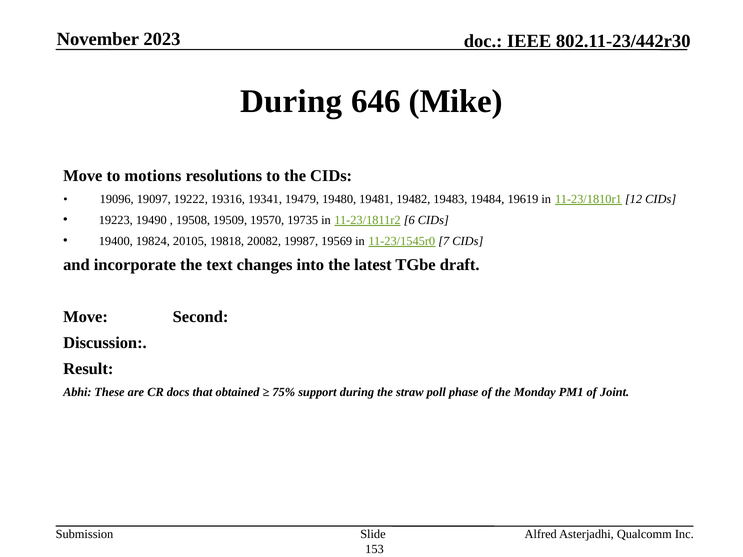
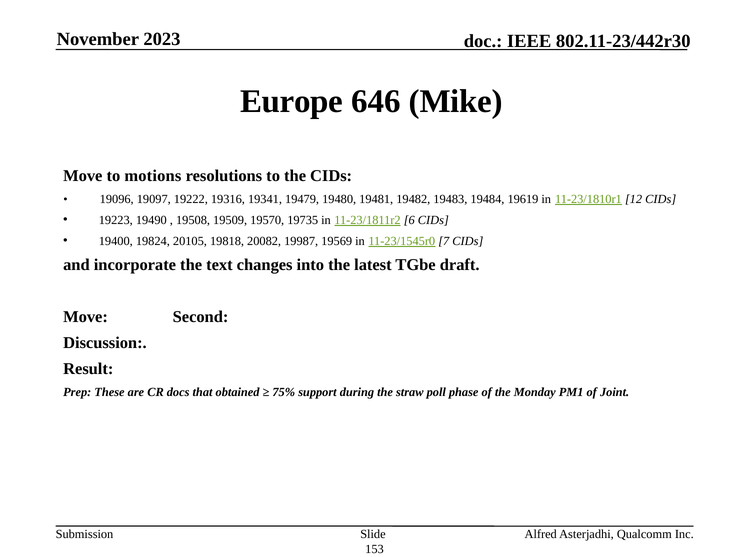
During at (291, 101): During -> Europe
Abhi: Abhi -> Prep
